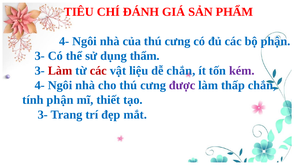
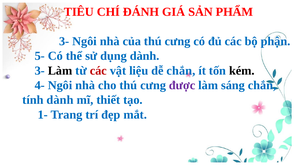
4- at (64, 41): 4- -> 3-
3- at (40, 56): 3- -> 5-
dụng thẩm: thẩm -> dành
Làm at (60, 71) colour: red -> black
kém colour: purple -> black
thấp: thấp -> sáng
tính phận: phận -> dành
3- at (43, 115): 3- -> 1-
